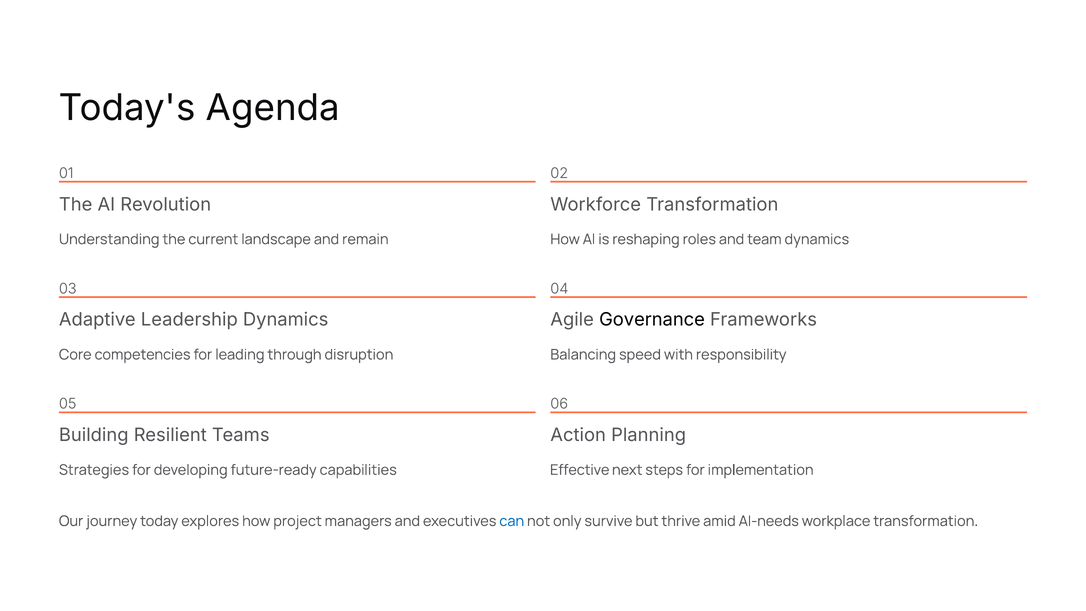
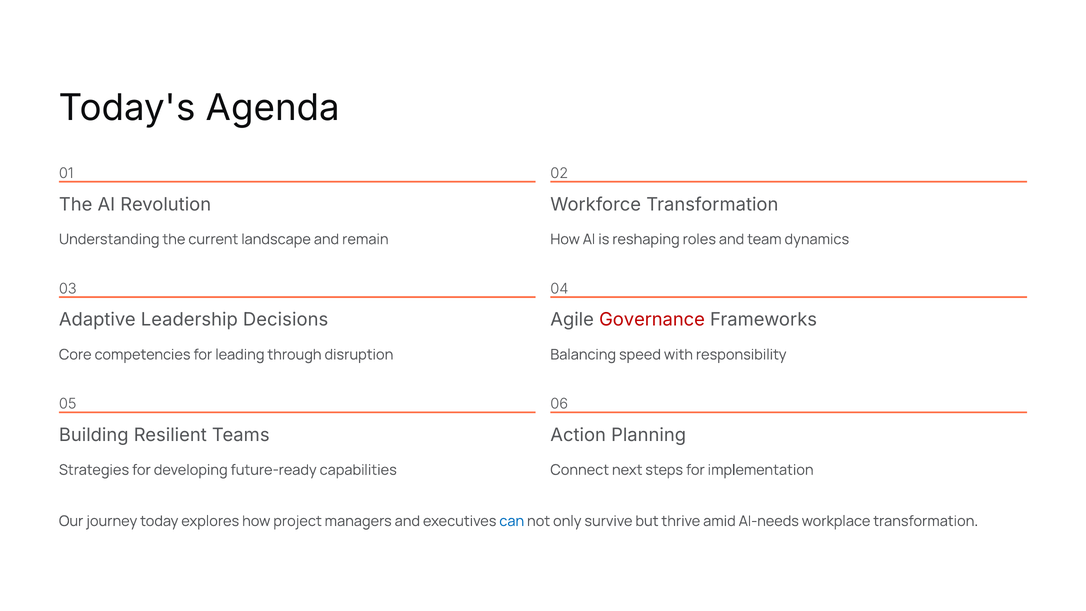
Leadership Dynamics: Dynamics -> Decisions
Governance colour: black -> red
Effective: Effective -> Connect
